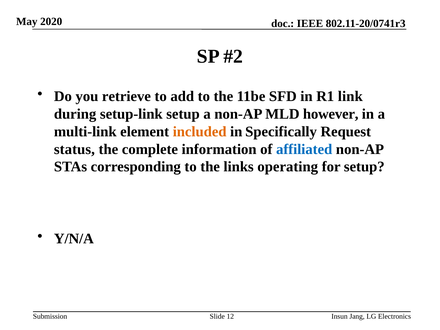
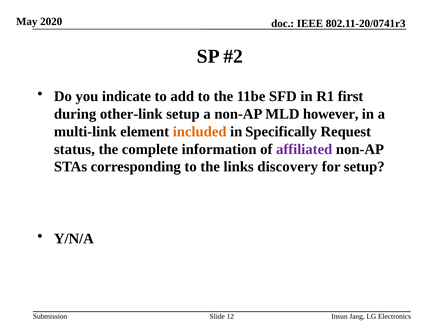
retrieve: retrieve -> indicate
link: link -> first
setup-link: setup-link -> other-link
affiliated colour: blue -> purple
operating: operating -> discovery
